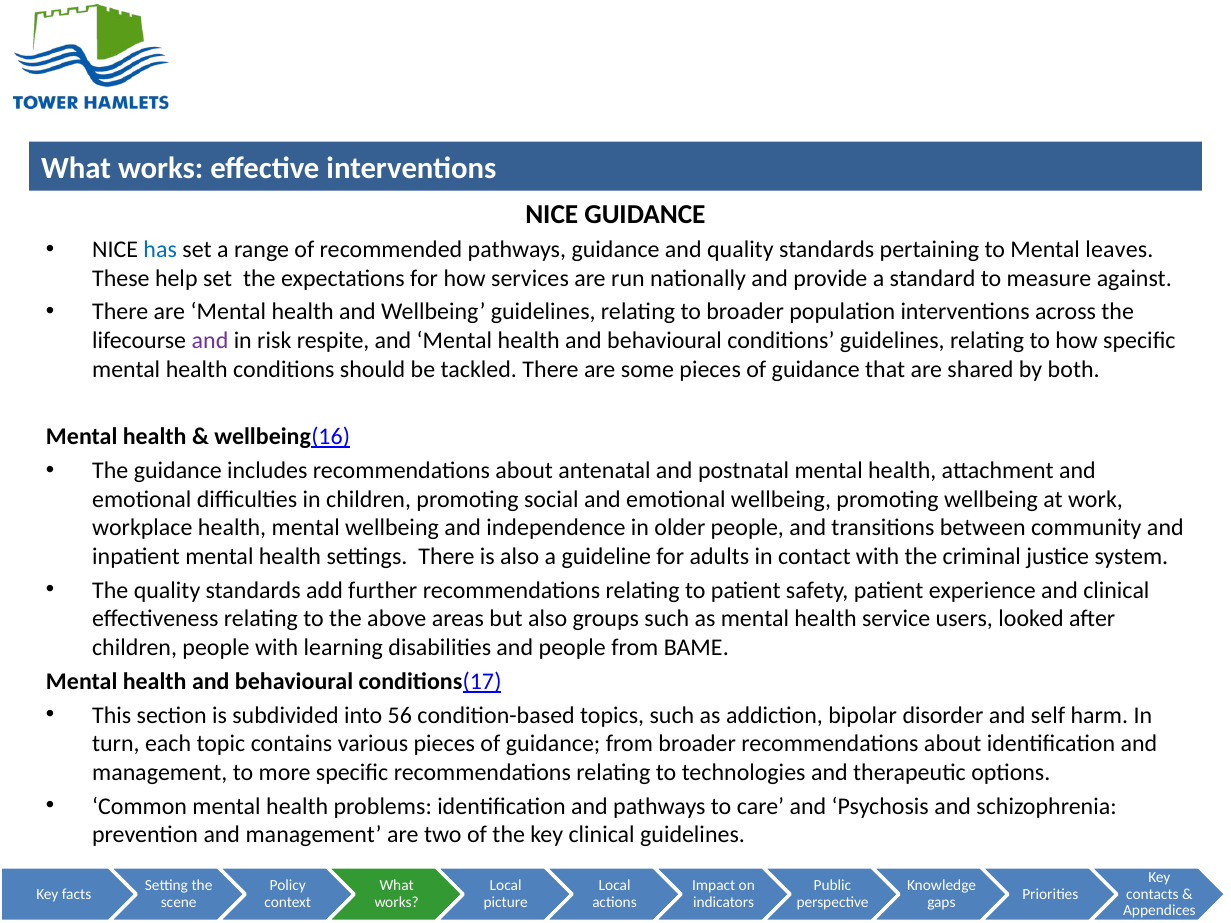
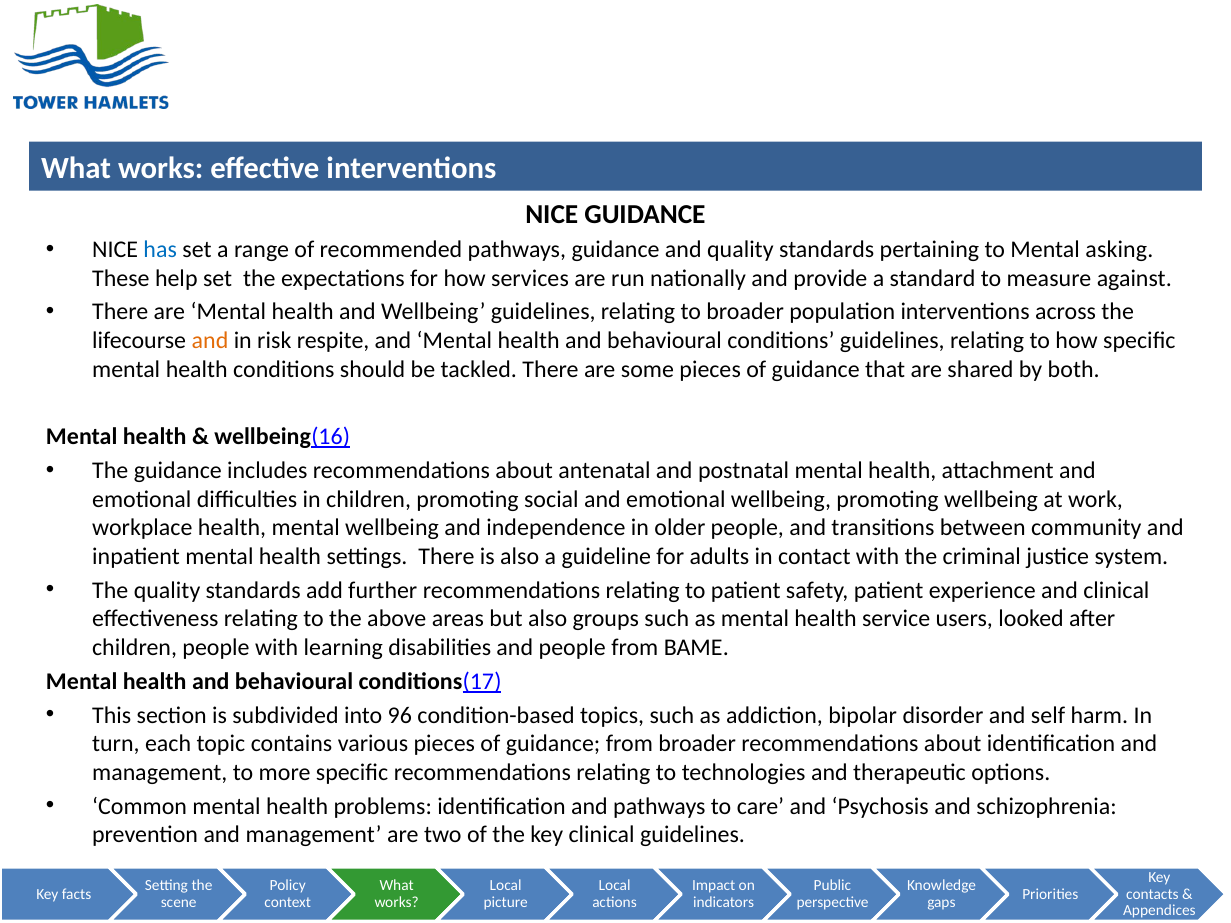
leaves: leaves -> asking
and at (210, 341) colour: purple -> orange
56: 56 -> 96
